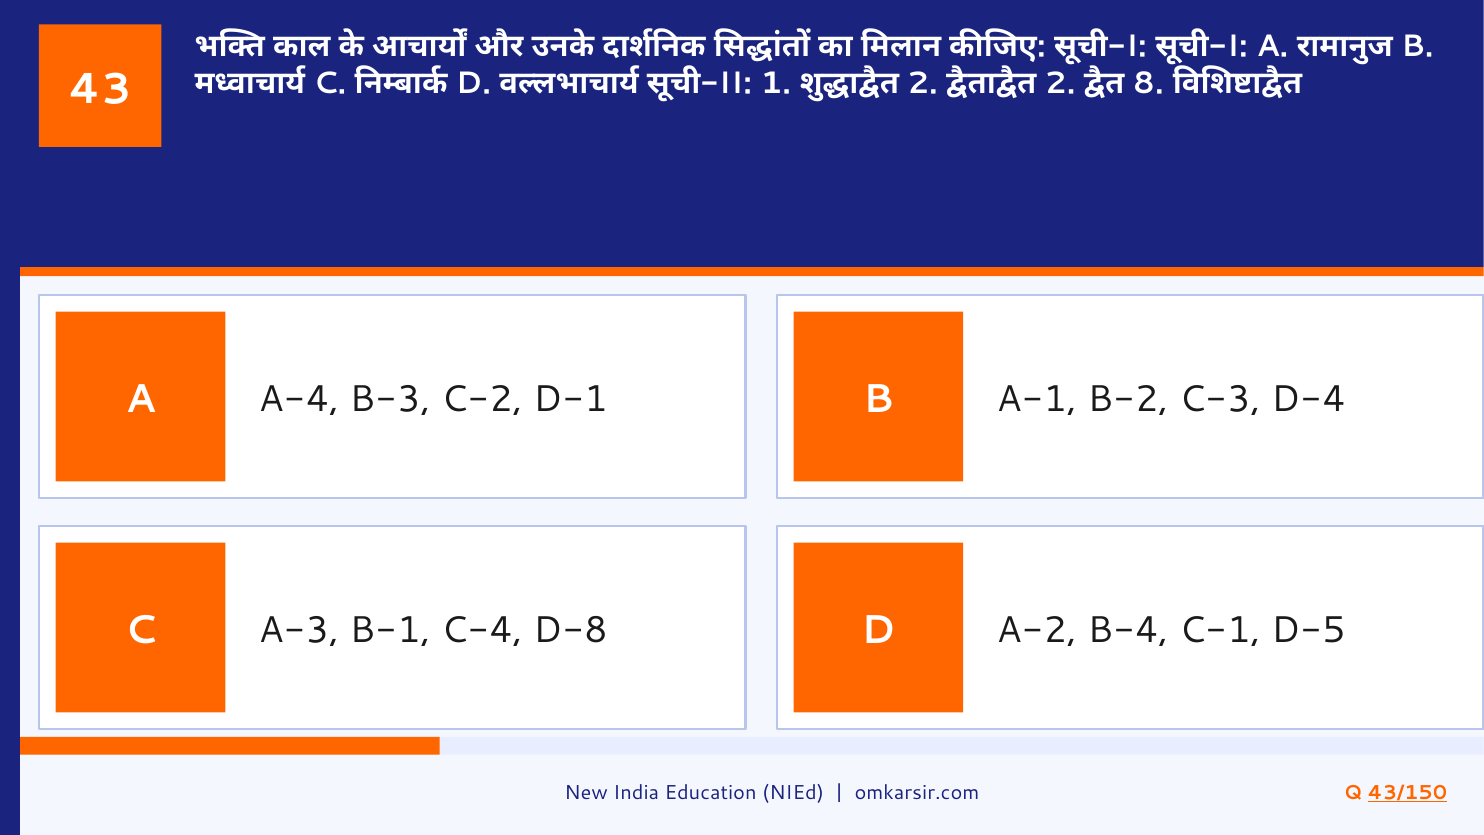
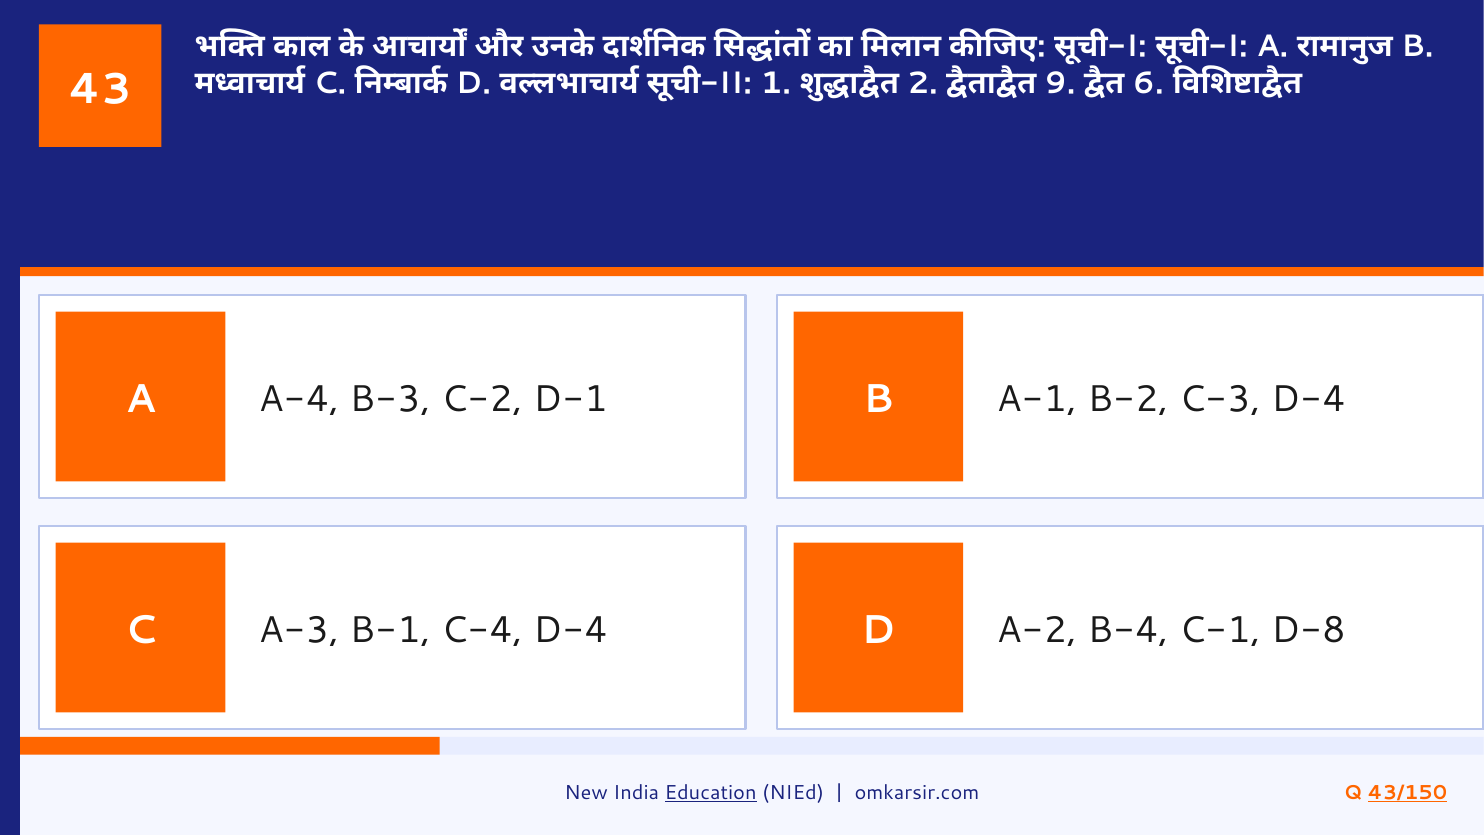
2 at (1060, 83): 2 -> 9
8: 8 -> 6
C-4 D-8: D-8 -> D-4
D-5: D-5 -> D-8
Education underline: none -> present
